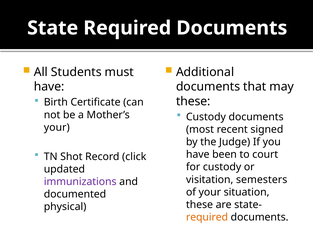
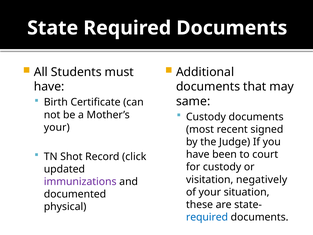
these at (193, 101): these -> same
semesters: semesters -> negatively
required at (207, 217) colour: orange -> blue
